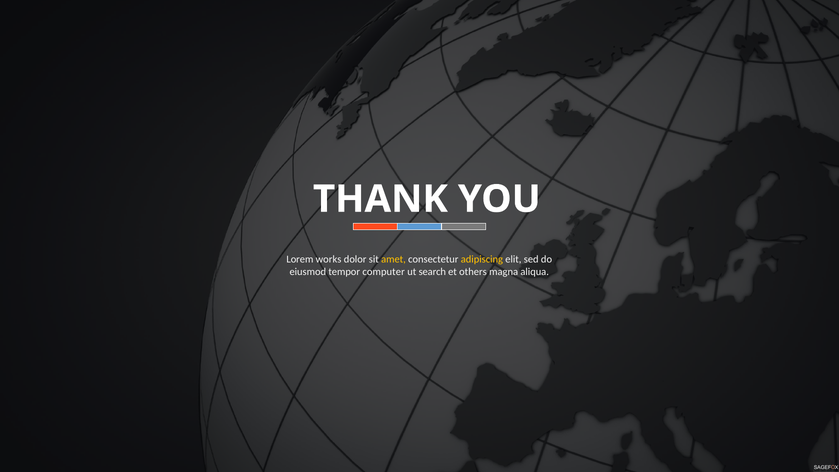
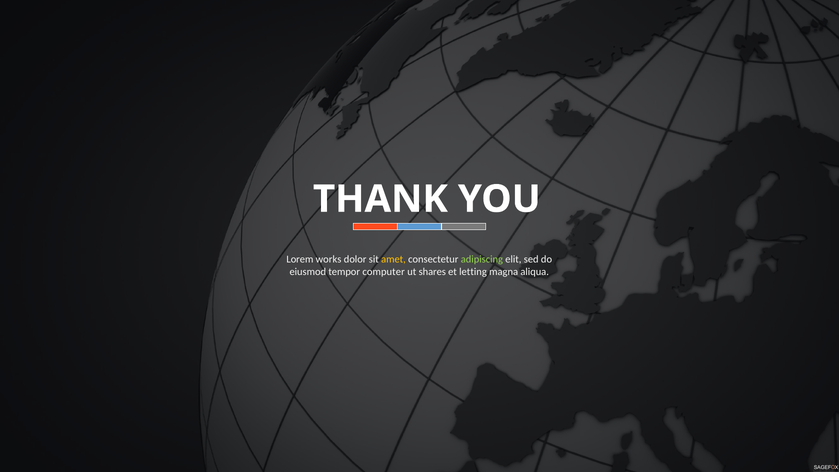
adipiscing colour: yellow -> light green
search: search -> shares
others: others -> letting
